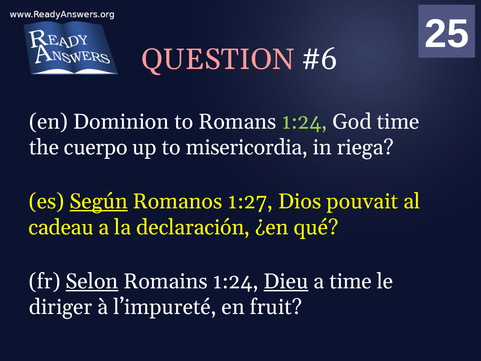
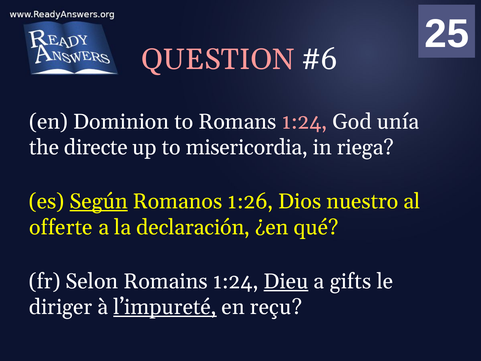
1:24 at (304, 122) colour: light green -> pink
God time: time -> unía
cuerpo: cuerpo -> directe
1:27: 1:27 -> 1:26
pouvait: pouvait -> nuestro
cadeau: cadeau -> offerte
Selon underline: present -> none
a time: time -> gifts
l’impureté underline: none -> present
fruit: fruit -> reçu
